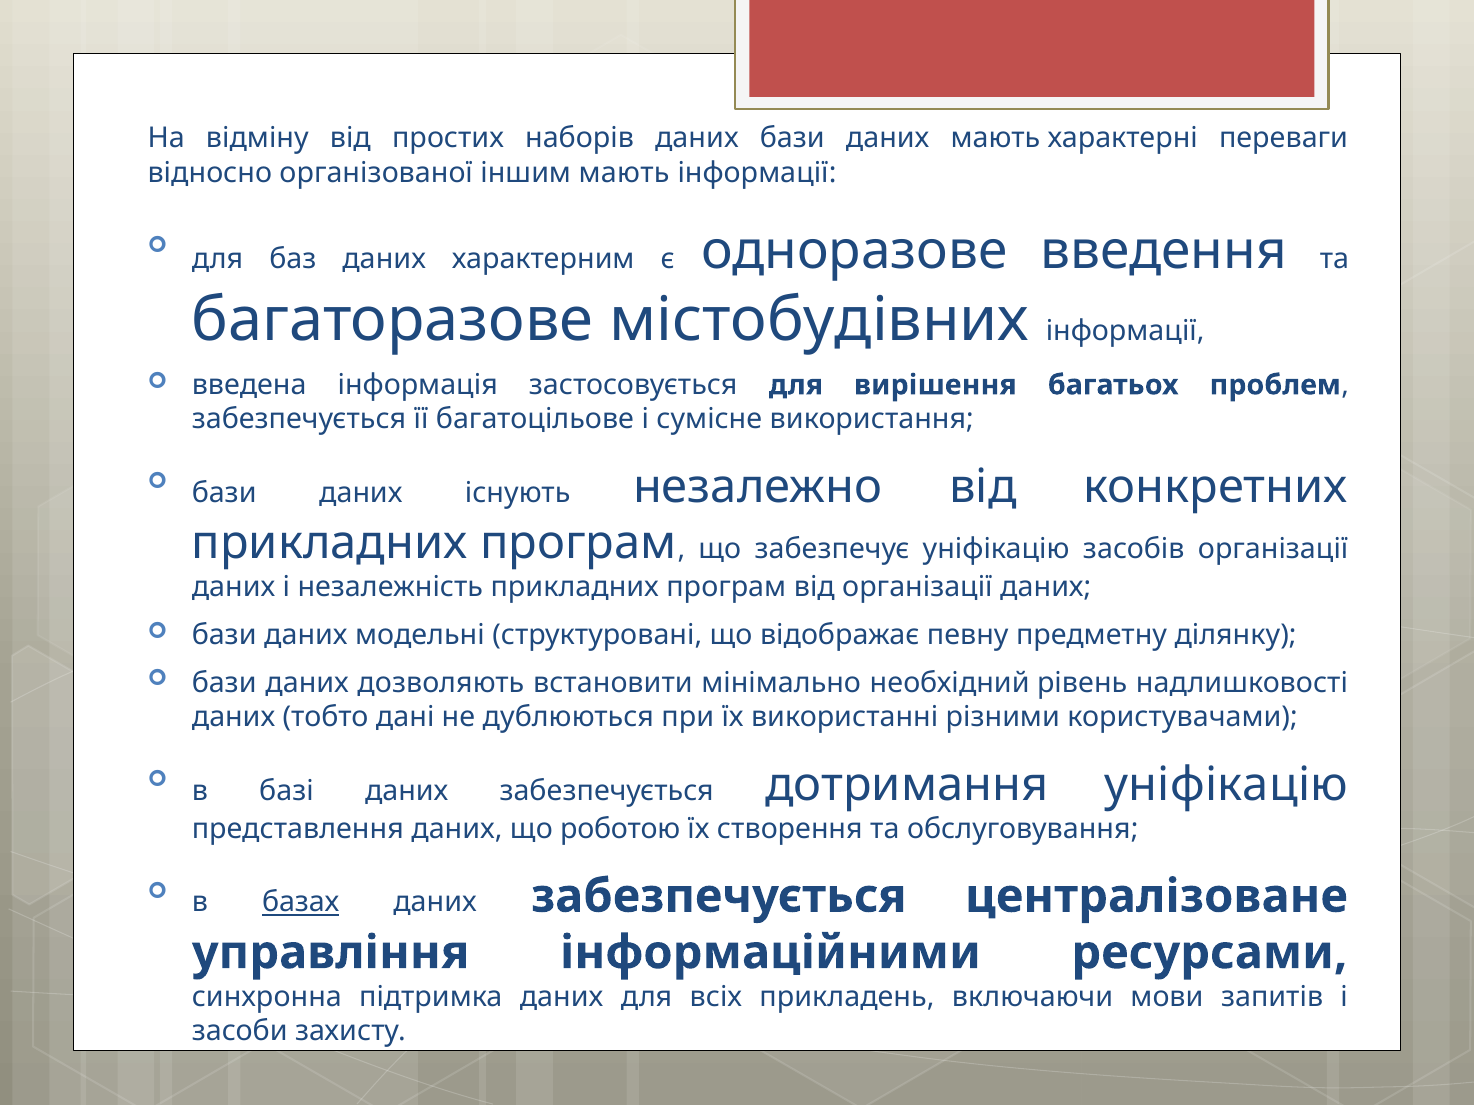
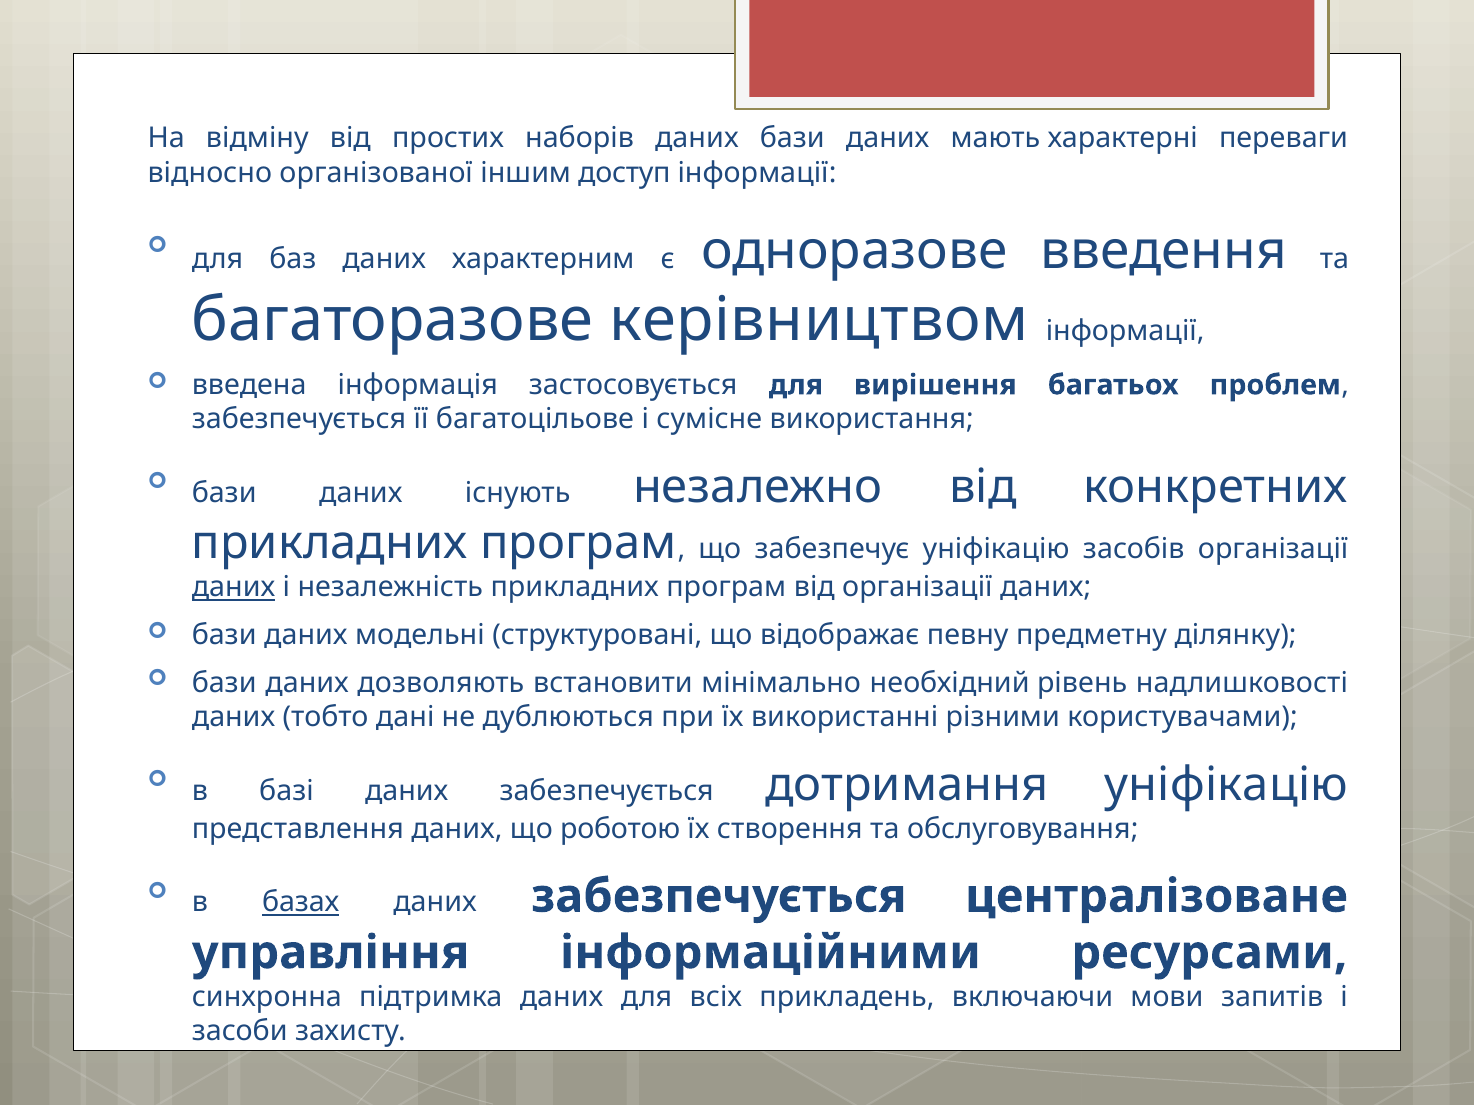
іншим мають: мають -> доступ
містобудівних: містобудівних -> керівництвом
даних at (234, 588) underline: none -> present
